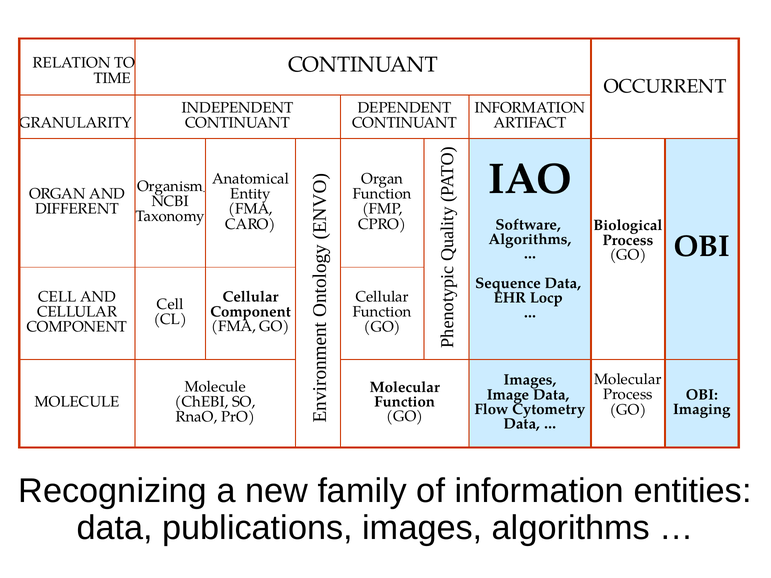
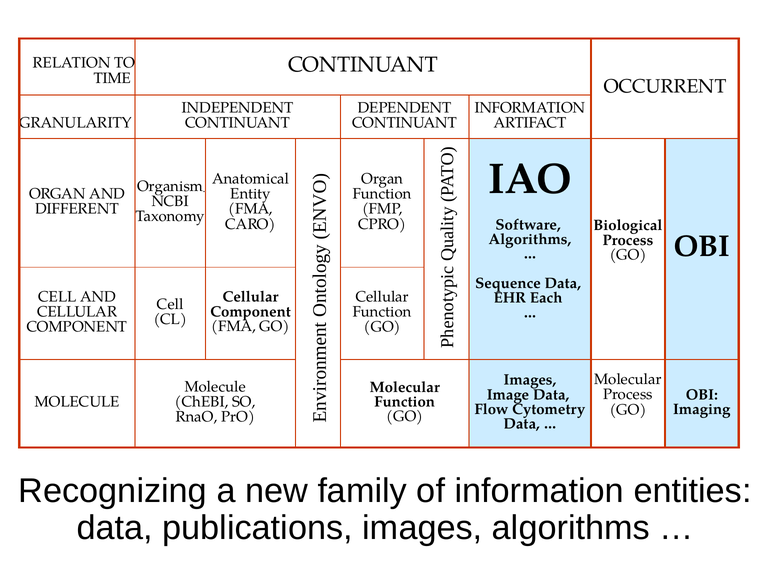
Locp: Locp -> Each
